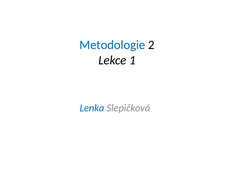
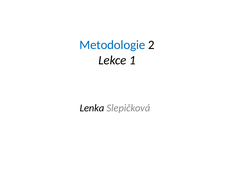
Lenka colour: blue -> black
